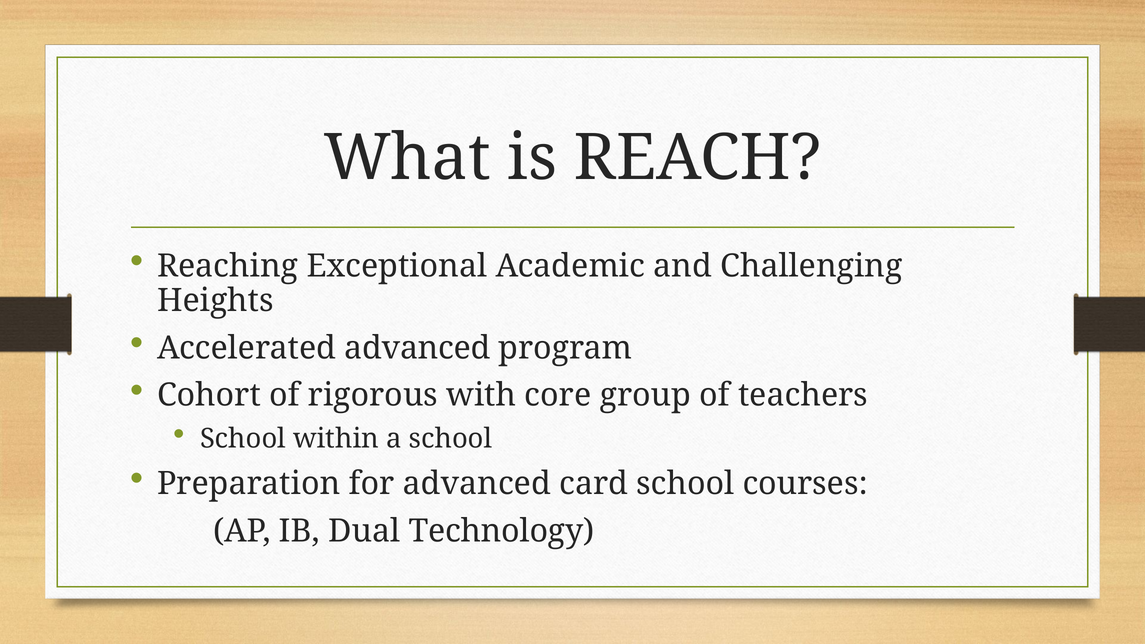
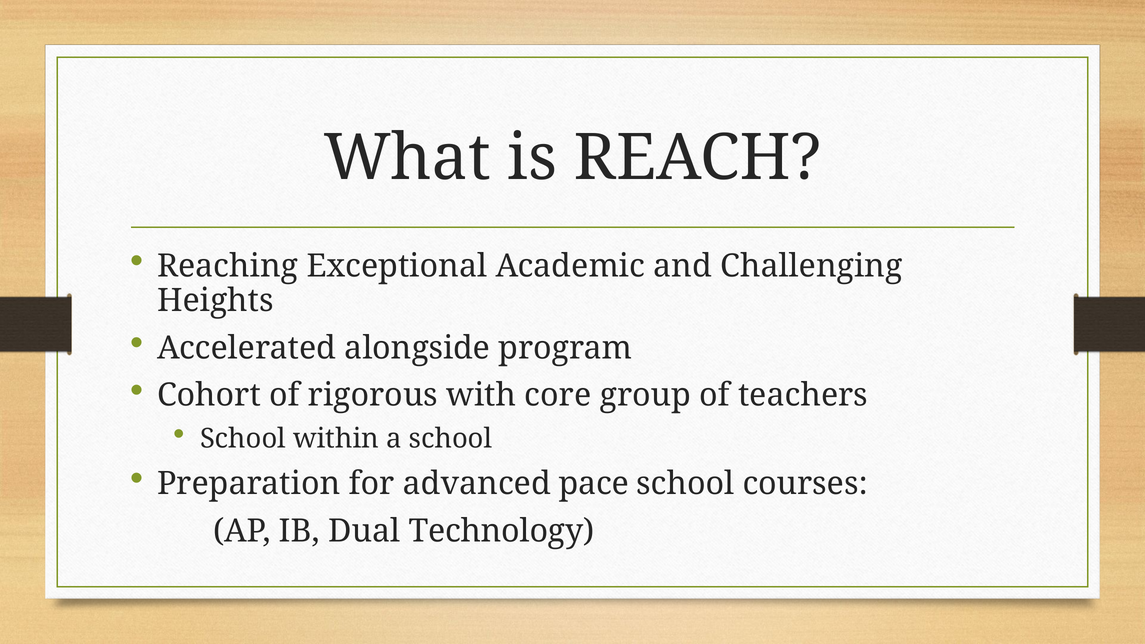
Accelerated advanced: advanced -> alongside
card: card -> pace
